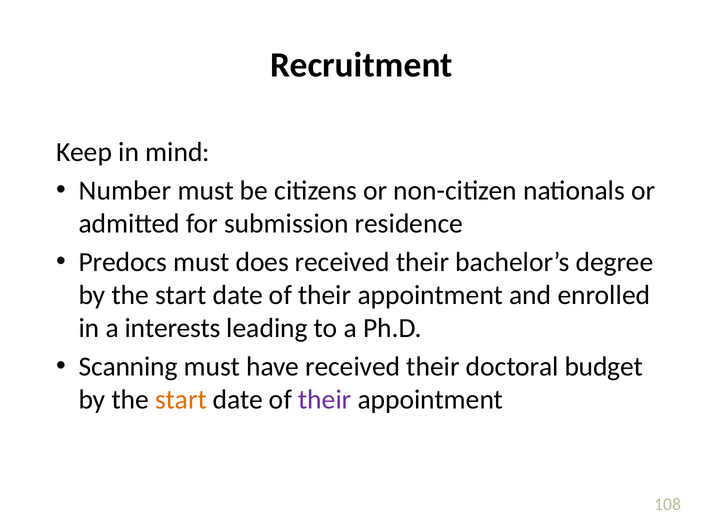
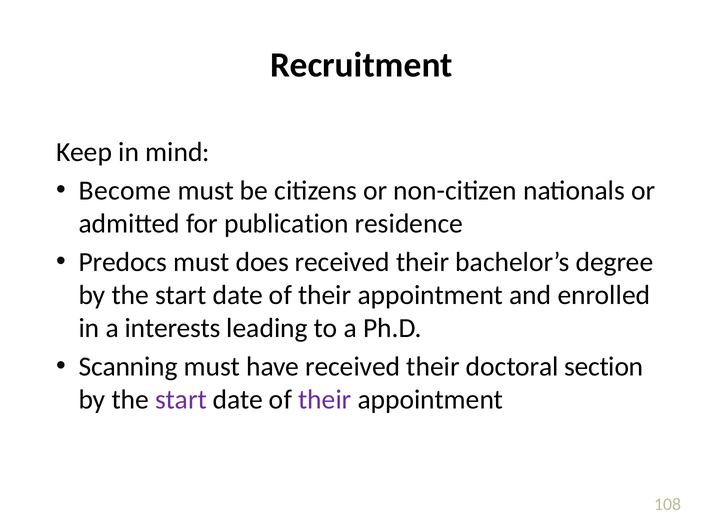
Number: Number -> Become
submission: submission -> publication
budget: budget -> section
start at (181, 400) colour: orange -> purple
